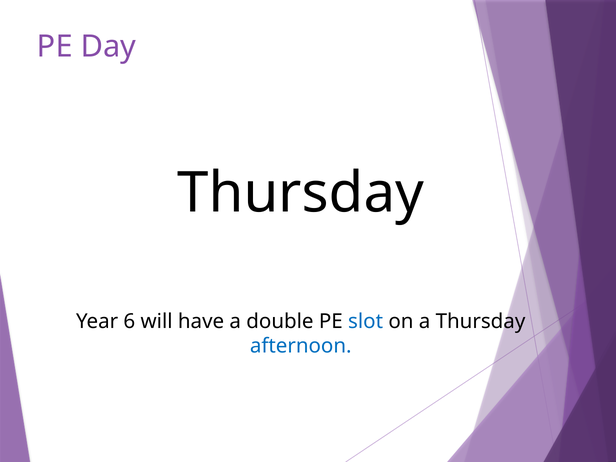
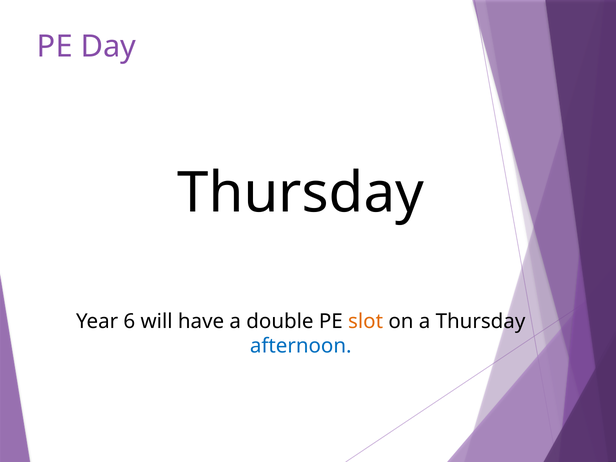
slot colour: blue -> orange
